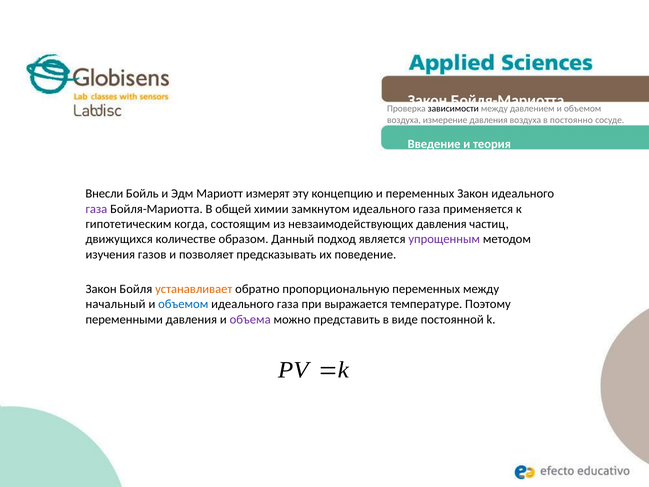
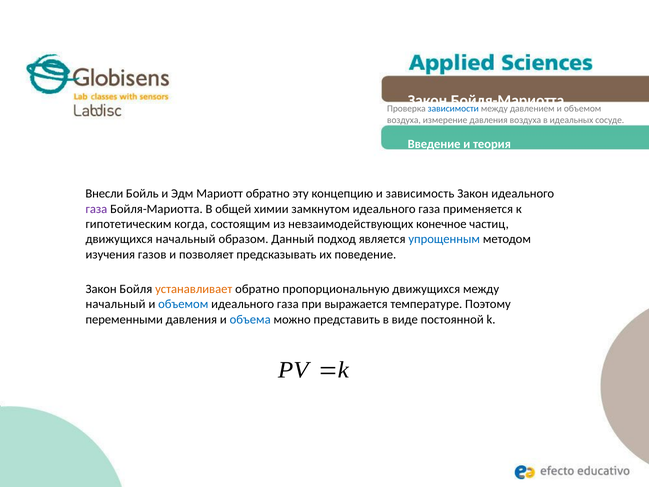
зависимости colour: black -> blue
постоянно: постоянно -> идеальных
Мариотт измерят: измерят -> обратно
и переменных: переменных -> зависимость
невзаимодействующих давления: давления -> конечное
движущихся количестве: количестве -> начальный
упрощенным colour: purple -> blue
пропорциональную переменных: переменных -> движущихся
объема colour: purple -> blue
